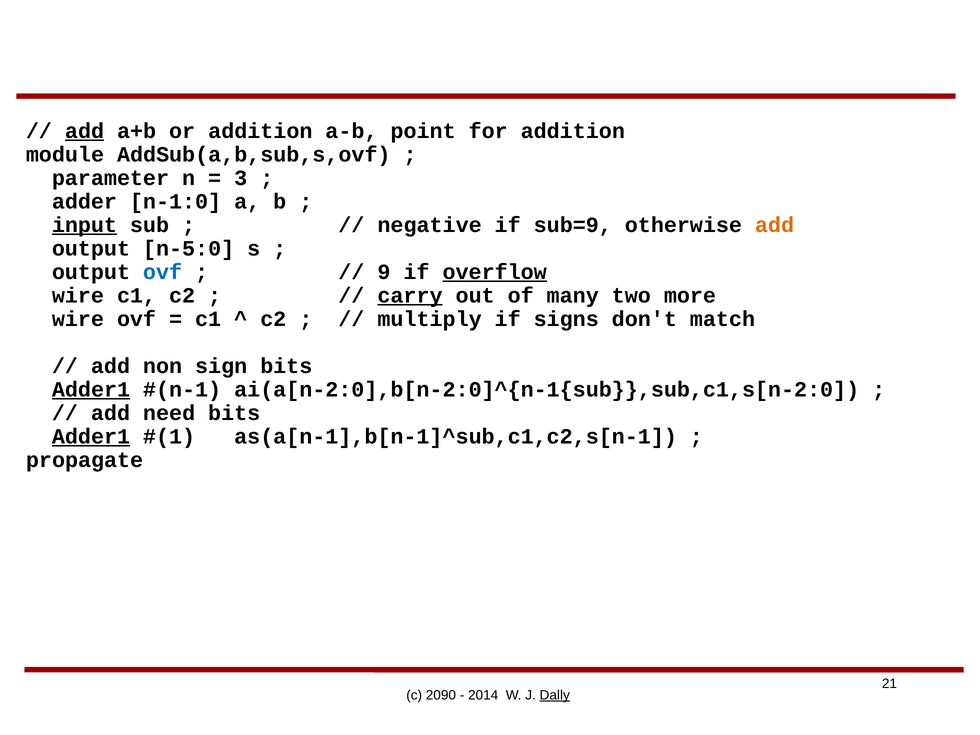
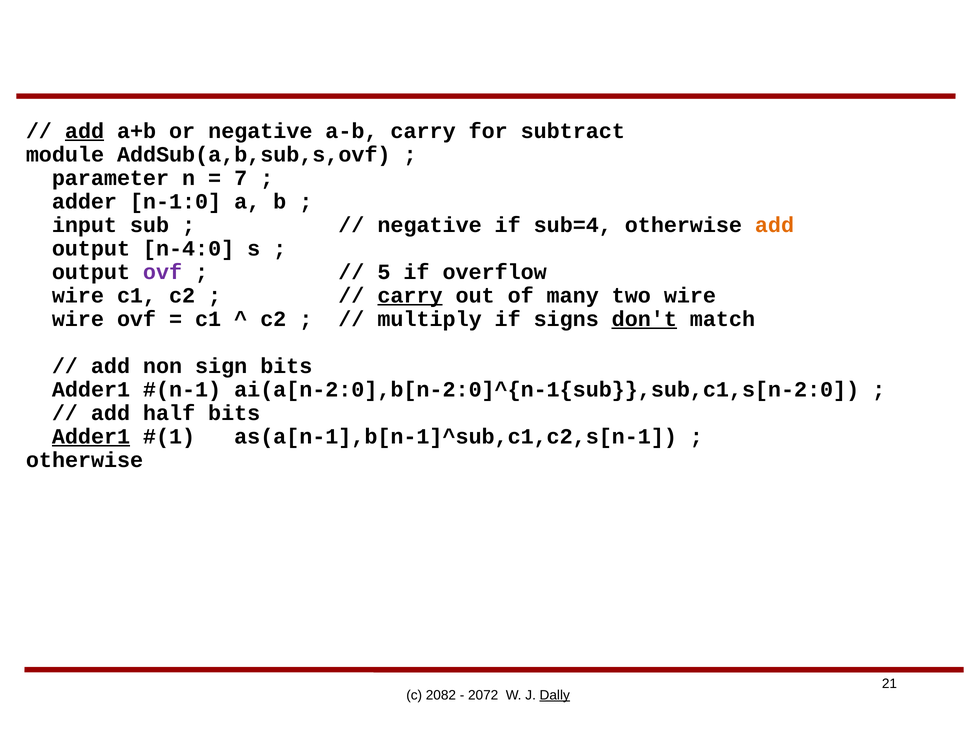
or addition: addition -> negative
a-b point: point -> carry
for addition: addition -> subtract
3: 3 -> 7
input underline: present -> none
sub=9: sub=9 -> sub=4
n-5:0: n-5:0 -> n-4:0
ovf at (163, 272) colour: blue -> purple
9: 9 -> 5
overflow underline: present -> none
two more: more -> wire
don't underline: none -> present
Adder1 at (91, 389) underline: present -> none
need: need -> half
propagate at (85, 460): propagate -> otherwise
2090: 2090 -> 2082
2014: 2014 -> 2072
